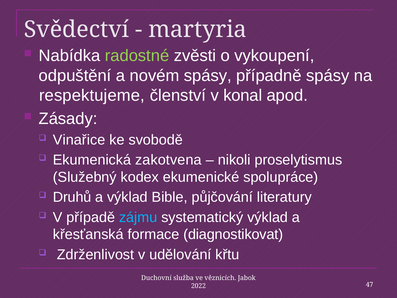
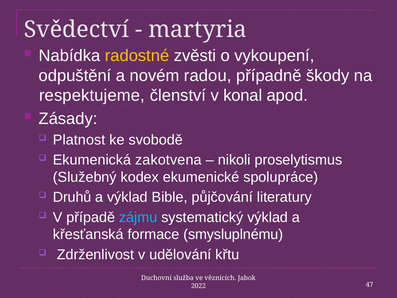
radostné colour: light green -> yellow
novém spásy: spásy -> radou
případně spásy: spásy -> škody
Vinařice: Vinařice -> Platnost
diagnostikovat: diagnostikovat -> smysluplnému
